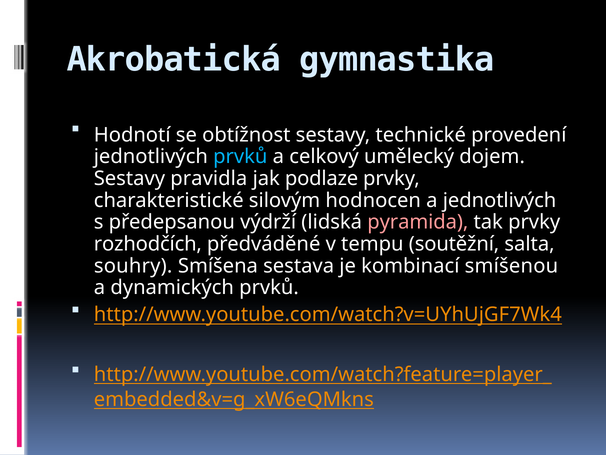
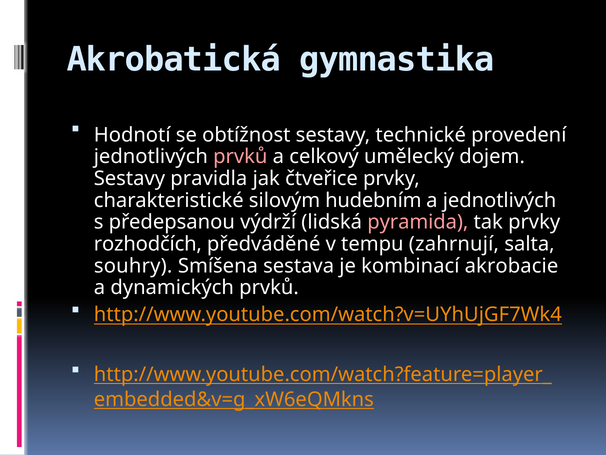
prvků at (240, 157) colour: light blue -> pink
podlaze: podlaze -> čtveřice
hodnocen: hodnocen -> hudebním
soutěžní: soutěžní -> zahrnují
smíšenou: smíšenou -> akrobacie
